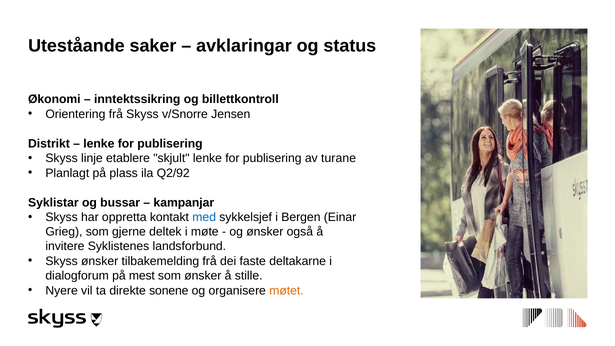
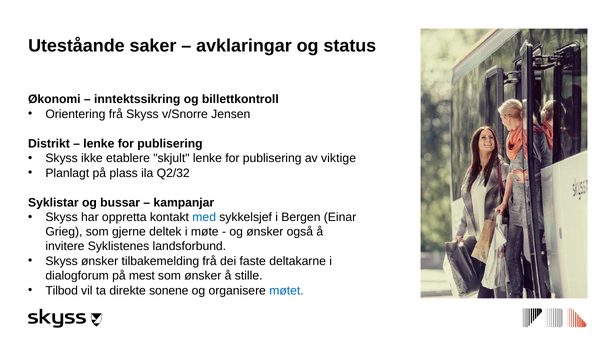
linje: linje -> ikke
turane: turane -> viktige
Q2/92: Q2/92 -> Q2/32
Nyere: Nyere -> Tilbod
møtet colour: orange -> blue
